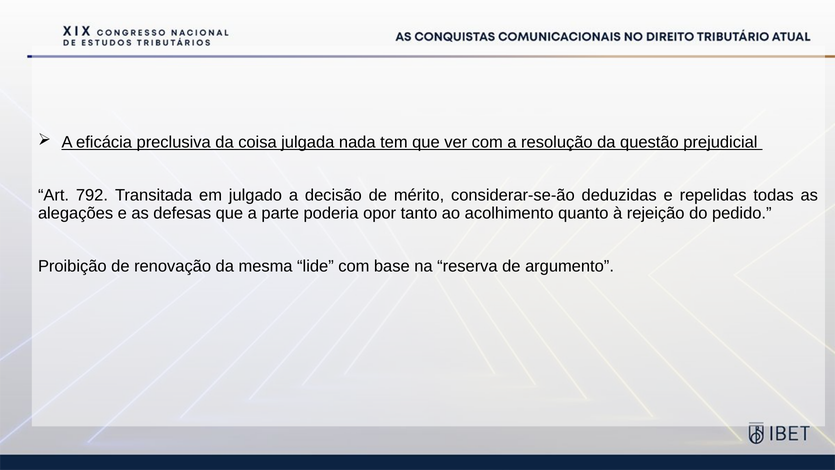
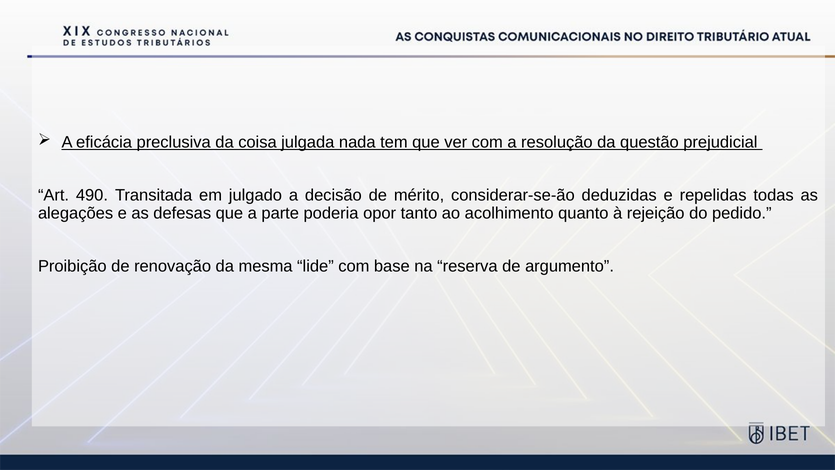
792: 792 -> 490
